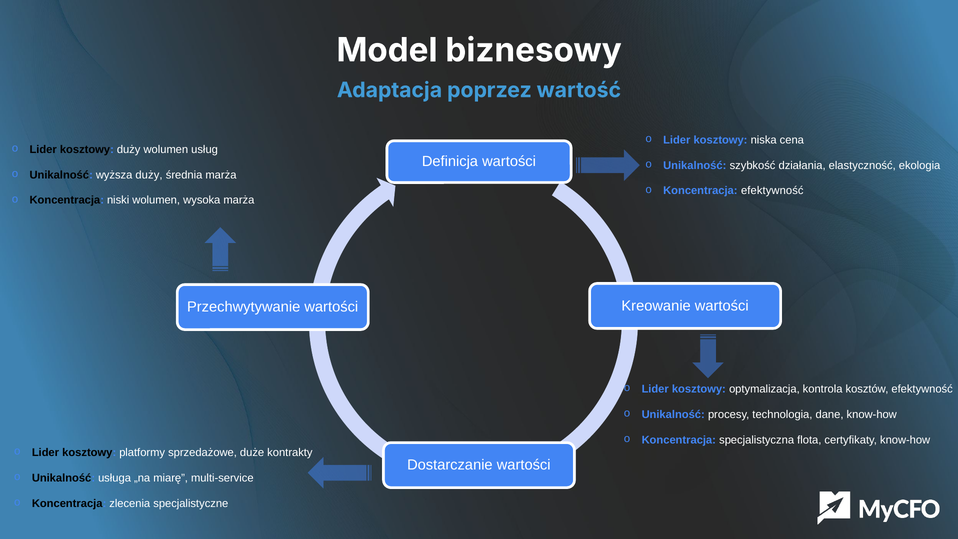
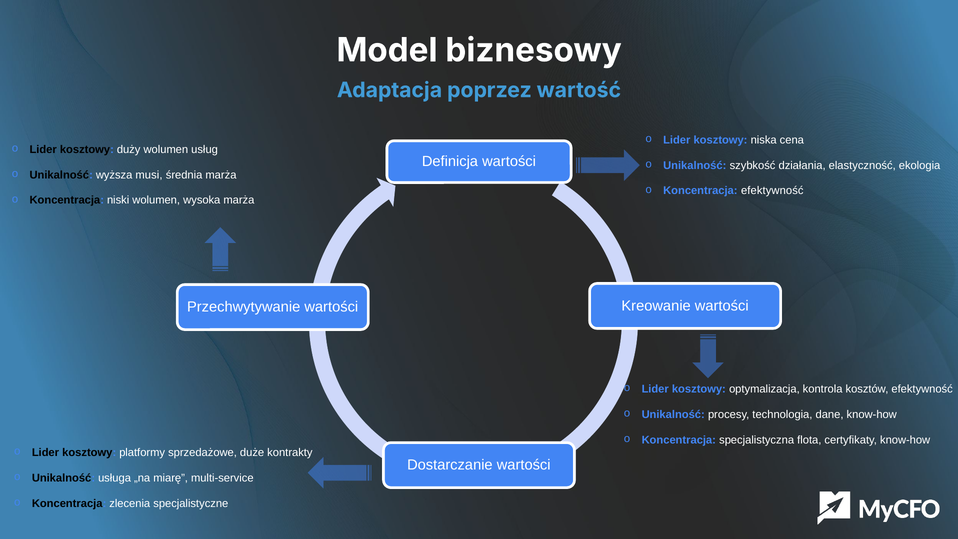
wyższa duży: duży -> musi
